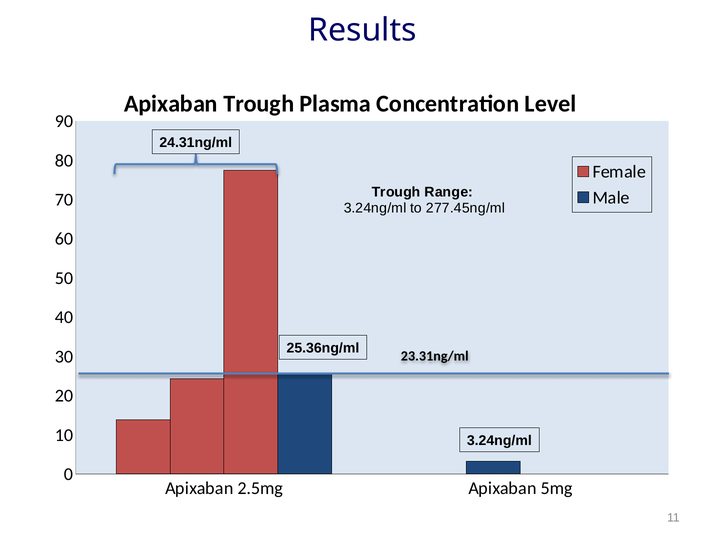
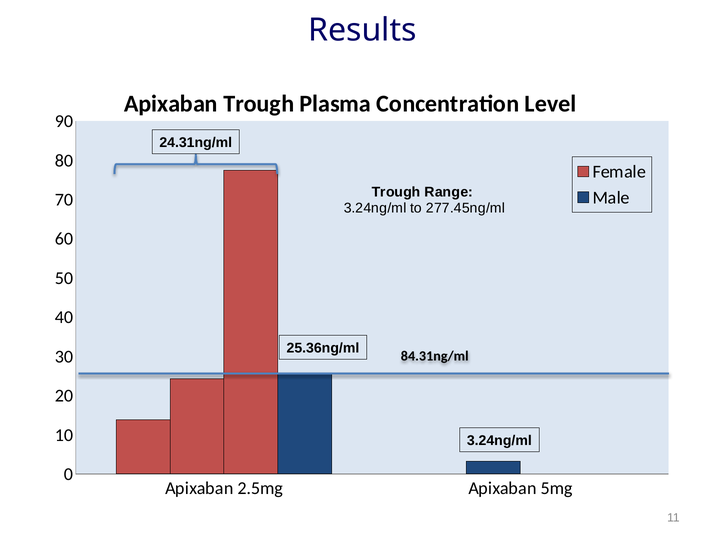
23.31ng/ml: 23.31ng/ml -> 84.31ng/ml
